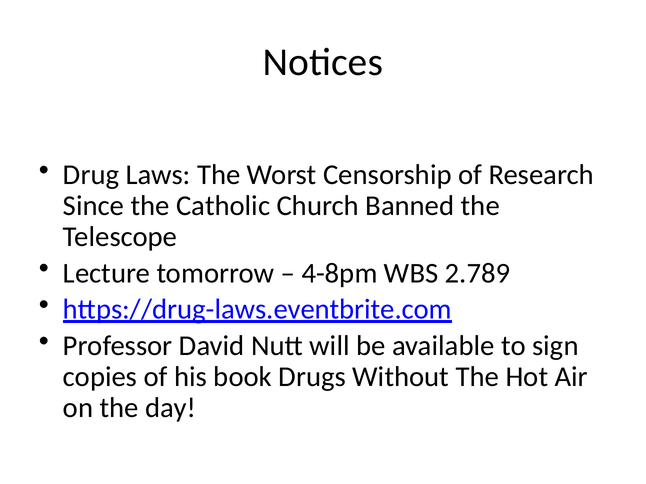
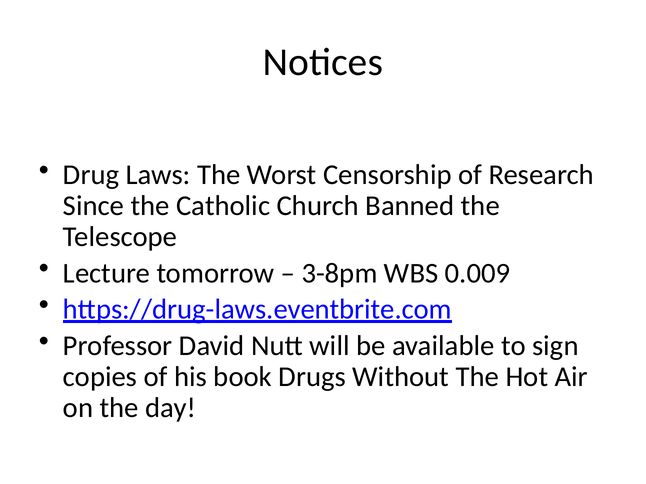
4-8pm: 4-8pm -> 3-8pm
2.789: 2.789 -> 0.009
